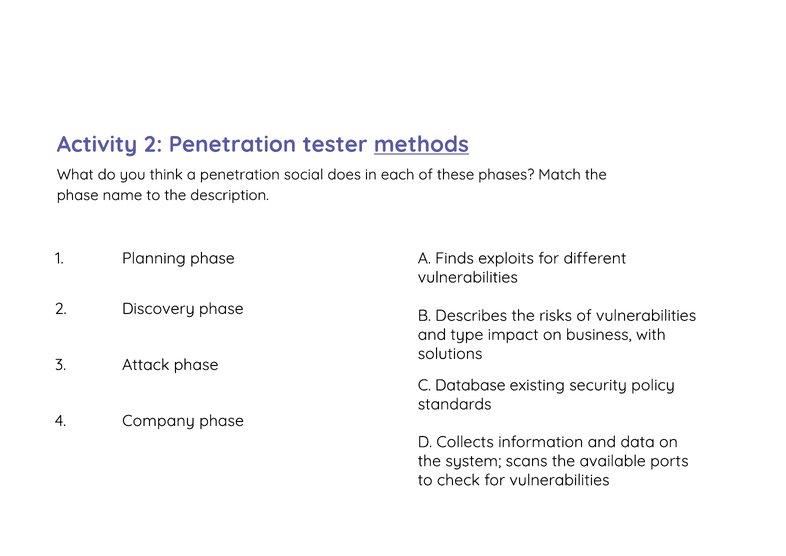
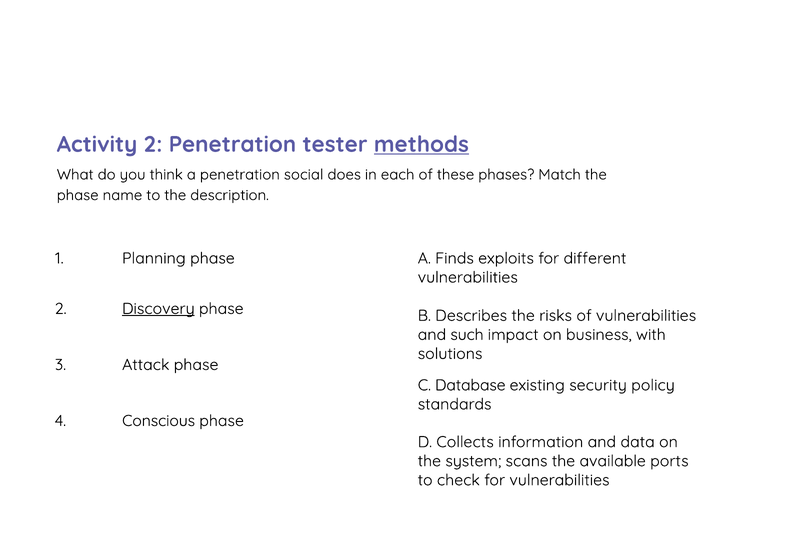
Discovery underline: none -> present
type: type -> such
Company: Company -> Conscious
